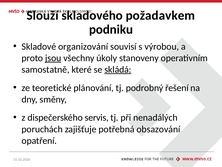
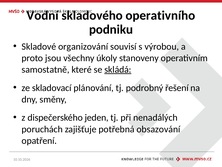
Slouží: Slouží -> Vodní
požadavkem: požadavkem -> operativního
jsou underline: present -> none
teoretické: teoretické -> skladovací
servis: servis -> jeden
